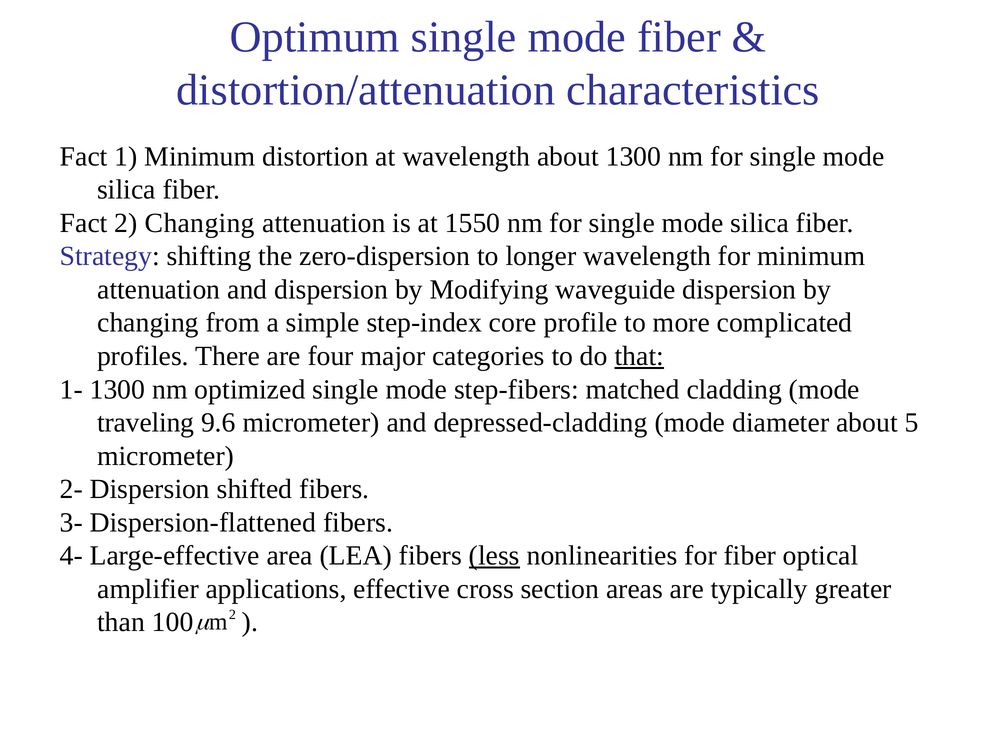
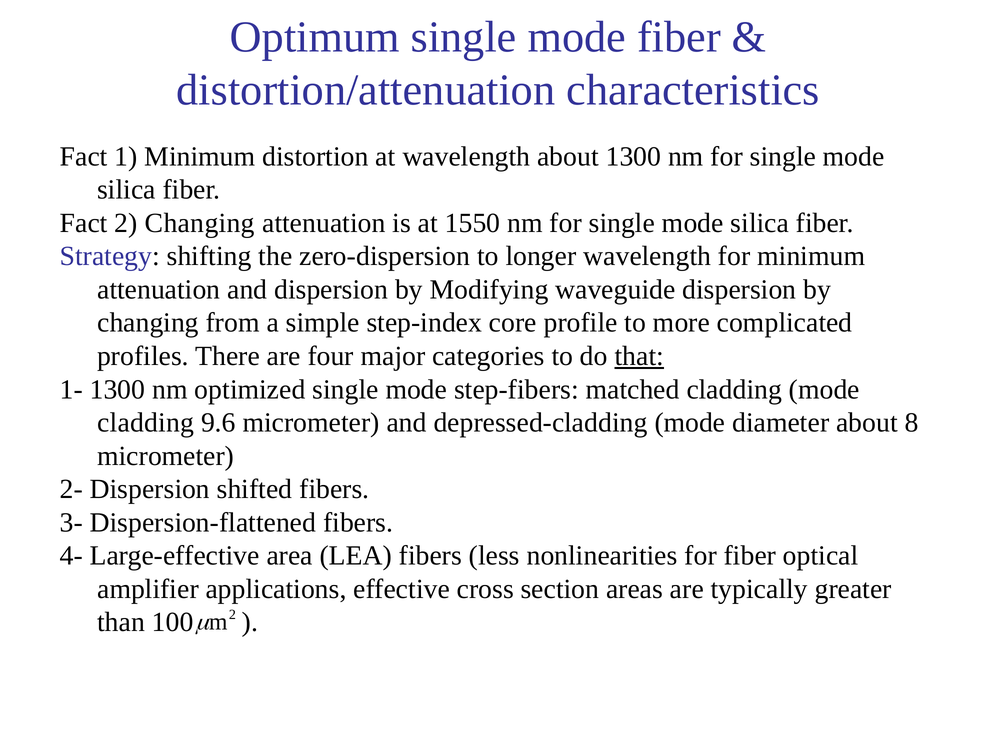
traveling at (146, 422): traveling -> cladding
5: 5 -> 8
less underline: present -> none
